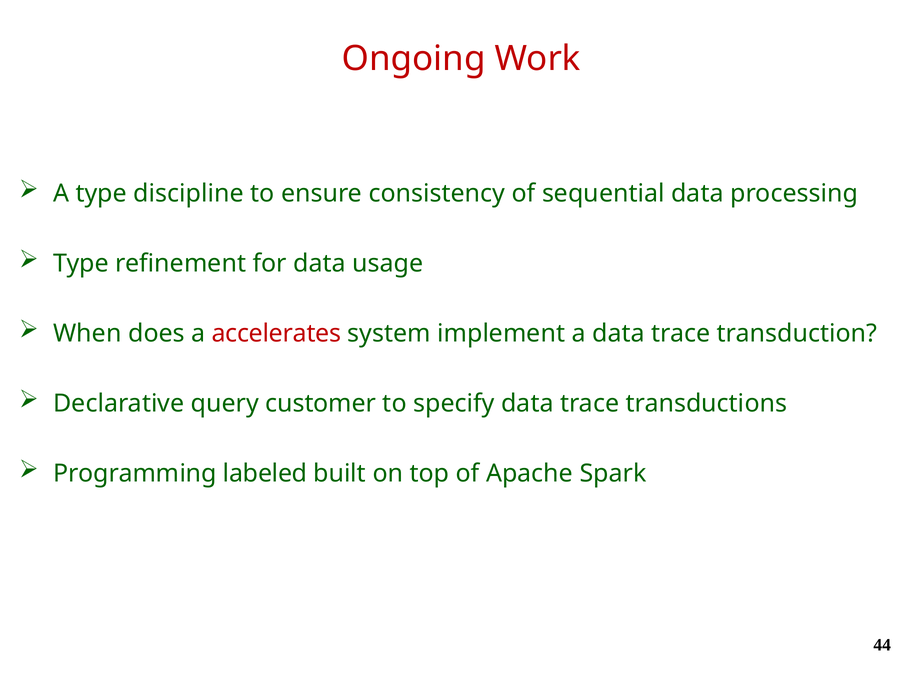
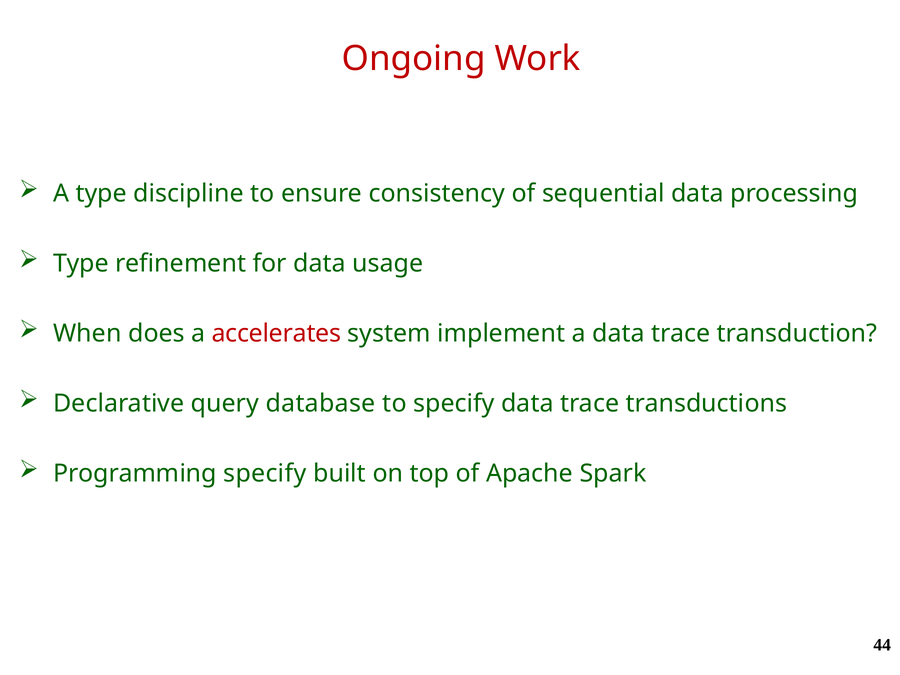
customer: customer -> database
Programming labeled: labeled -> specify
